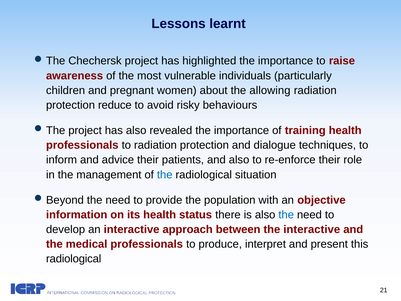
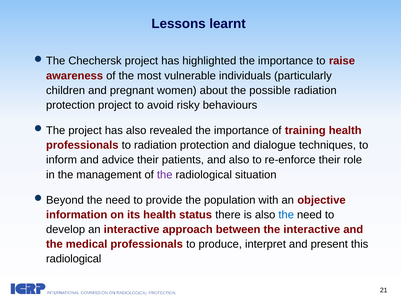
allowing: allowing -> possible
protection reduce: reduce -> project
the at (165, 175) colour: blue -> purple
